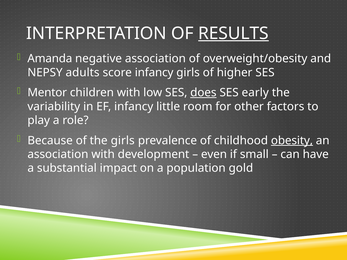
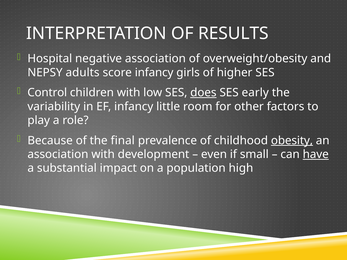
RESULTS underline: present -> none
Amanda: Amanda -> Hospital
Mentor: Mentor -> Control
the girls: girls -> final
have underline: none -> present
gold: gold -> high
